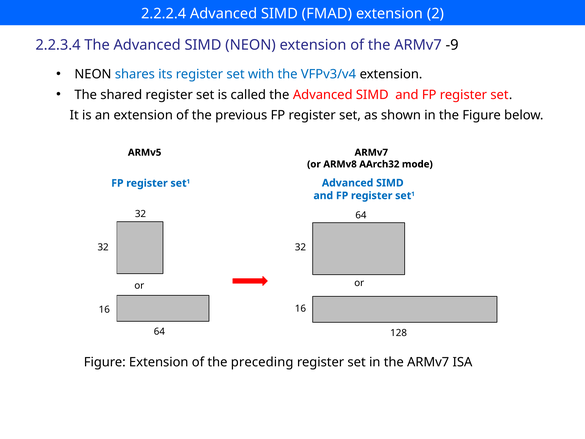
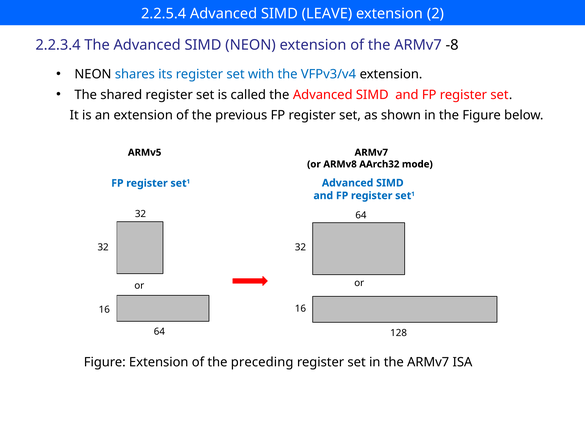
2.2.2.4: 2.2.2.4 -> 2.2.5.4
FMAD: FMAD -> LEAVE
-9: -9 -> -8
